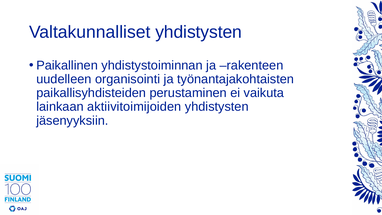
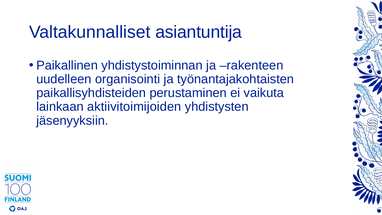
Valtakunnalliset yhdistysten: yhdistysten -> asiantuntija
